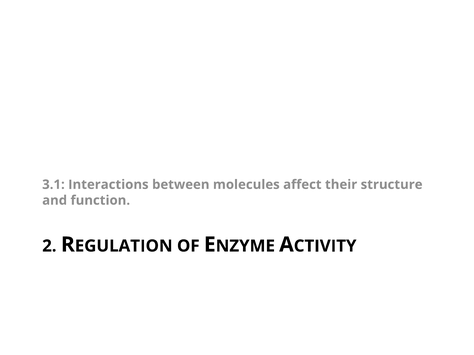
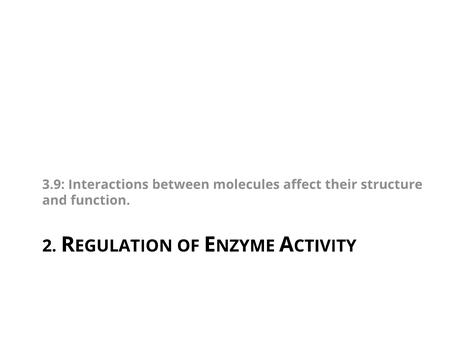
3.1: 3.1 -> 3.9
